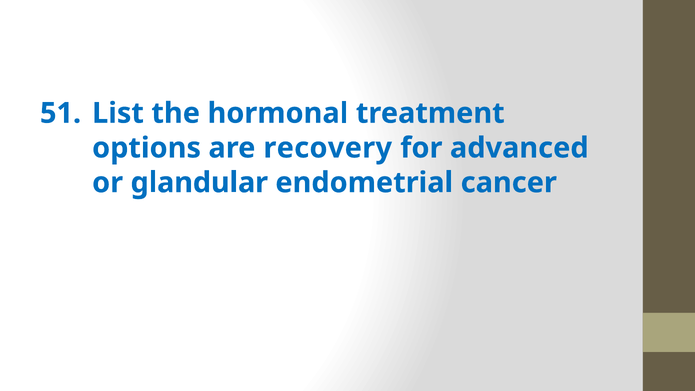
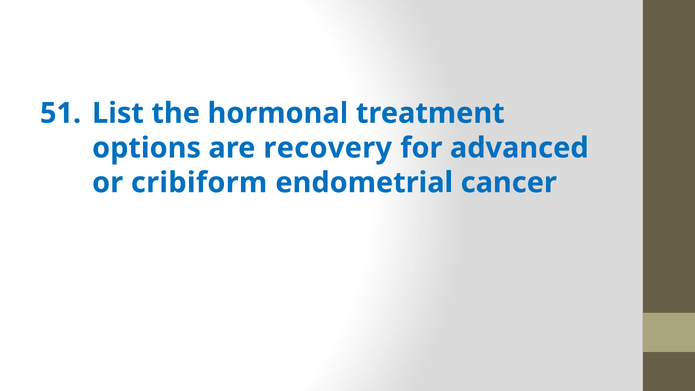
glandular: glandular -> cribiform
